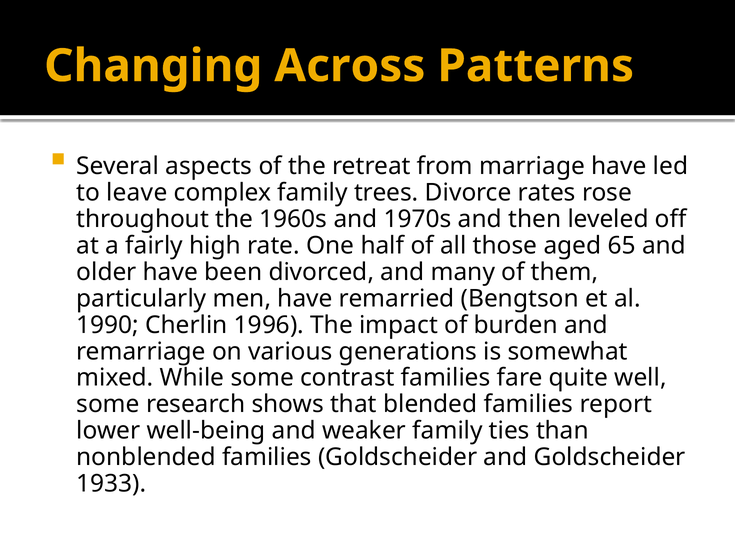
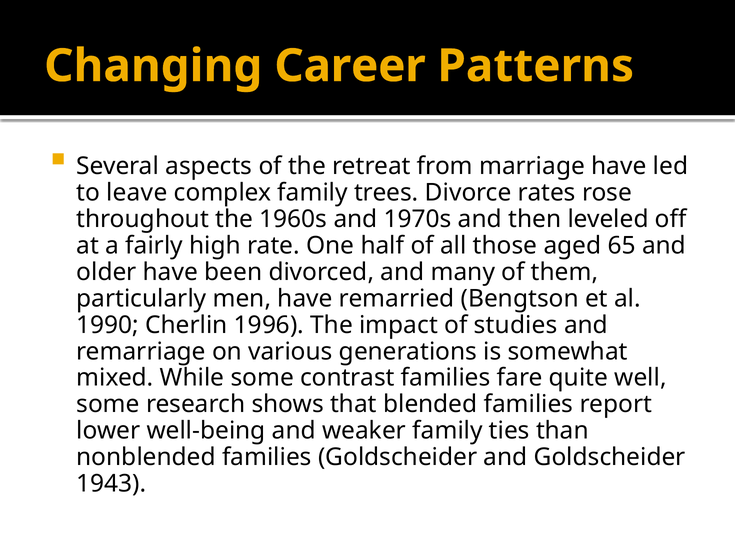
Across: Across -> Career
burden: burden -> studies
1933: 1933 -> 1943
